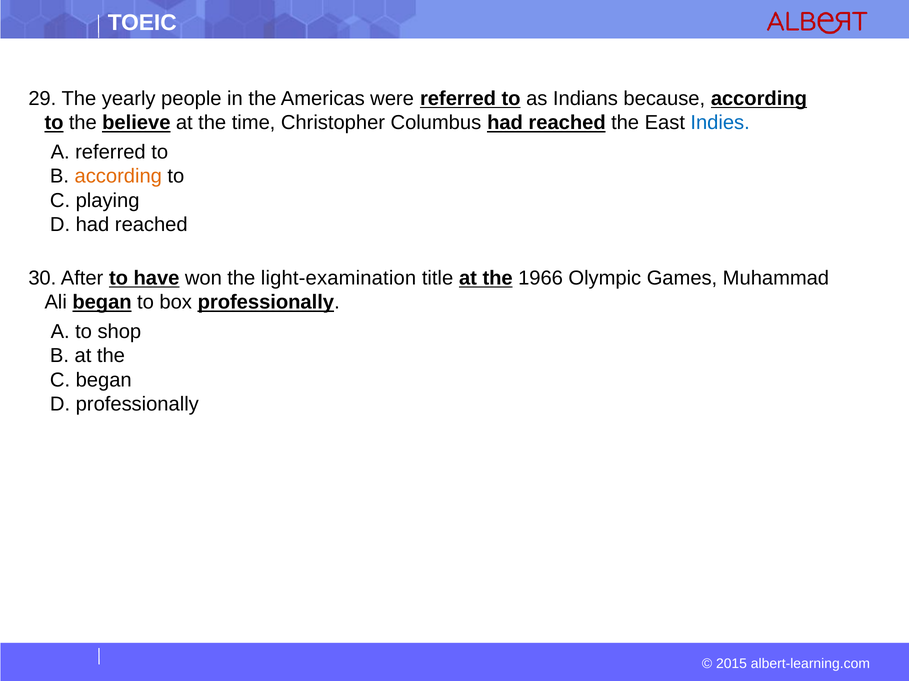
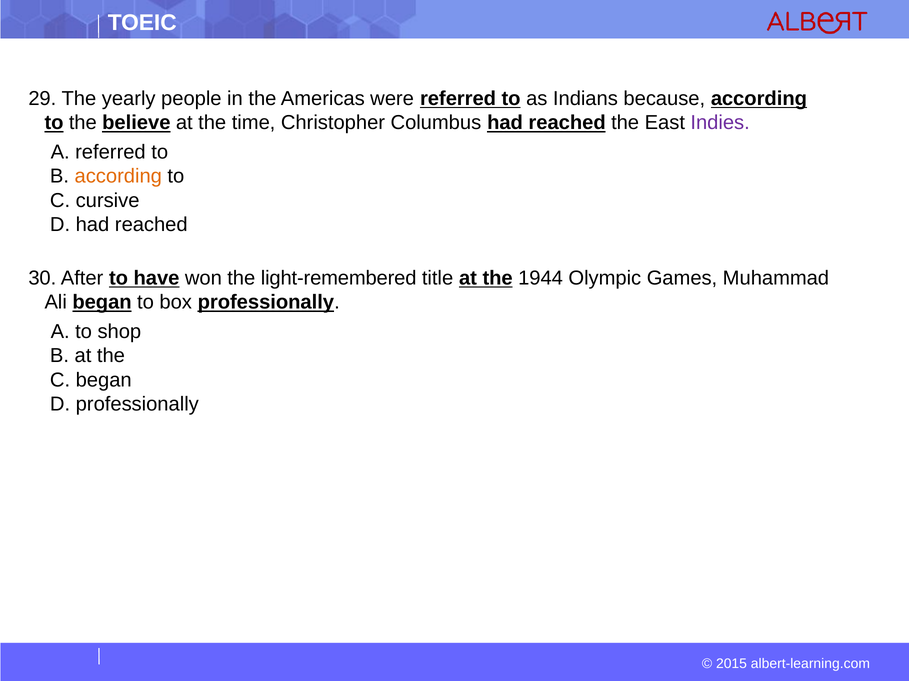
Indies colour: blue -> purple
playing: playing -> cursive
light-examination: light-examination -> light-remembered
1966: 1966 -> 1944
